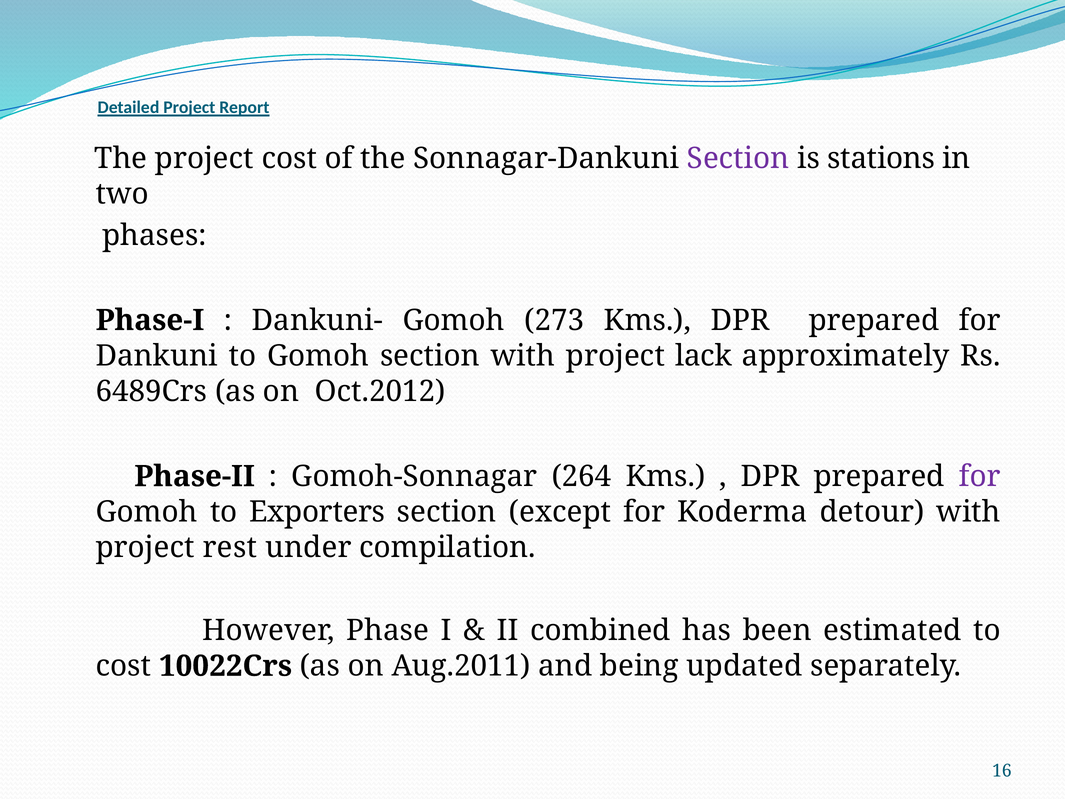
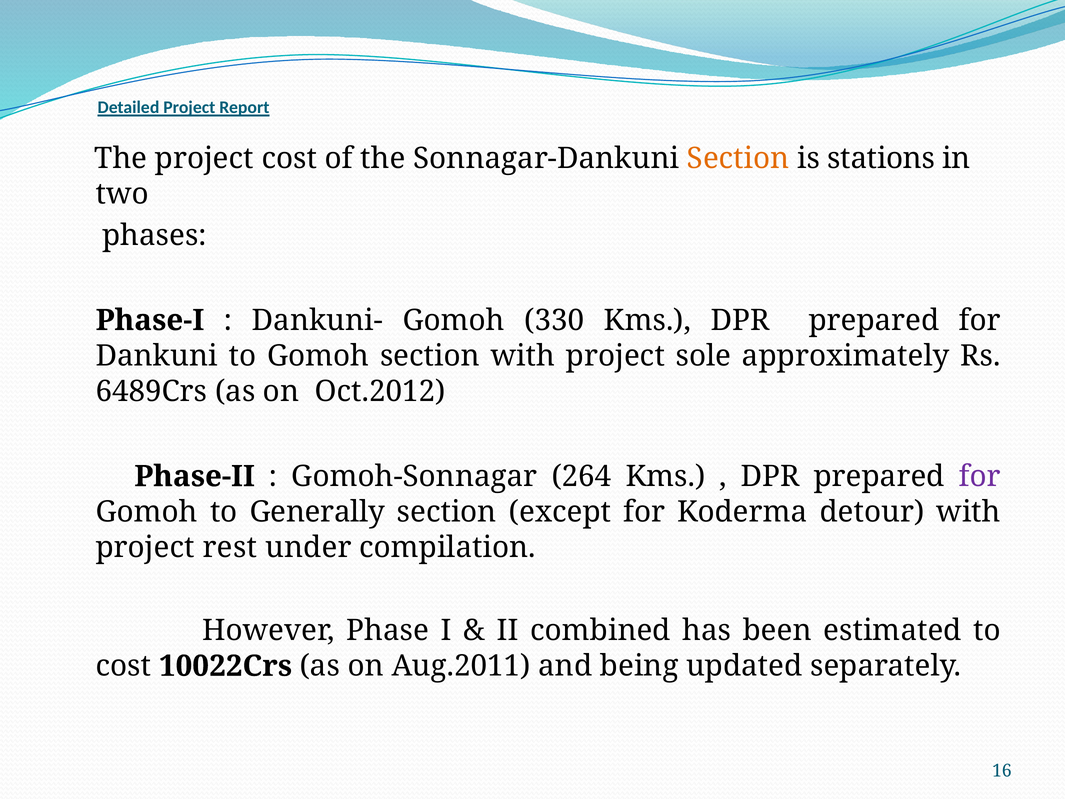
Section at (738, 158) colour: purple -> orange
273: 273 -> 330
lack: lack -> sole
Exporters: Exporters -> Generally
